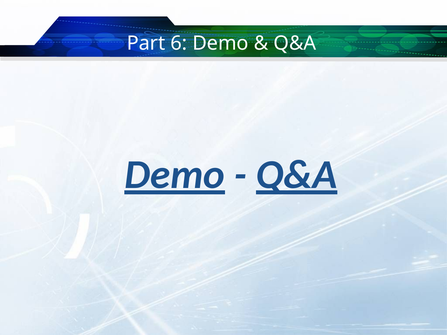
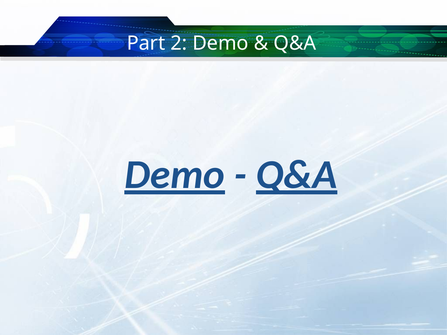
6: 6 -> 2
